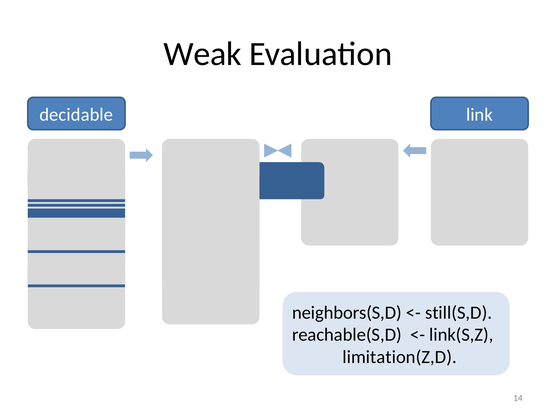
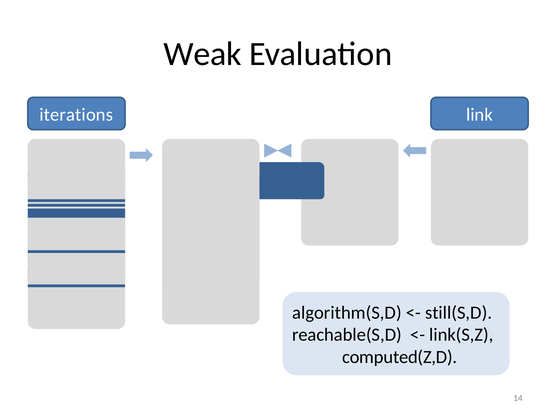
decidable: decidable -> iterations
neighbors(S,D: neighbors(S,D -> algorithm(S,D
limitation(Z,D: limitation(Z,D -> computed(Z,D
